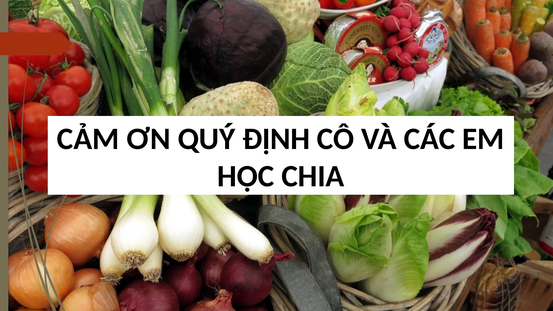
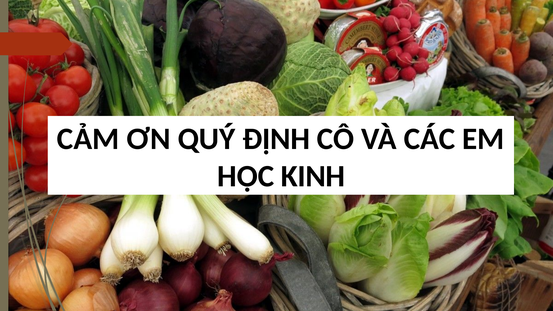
CHIA: CHIA -> KINH
